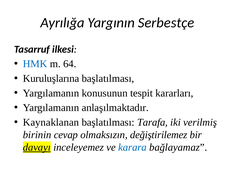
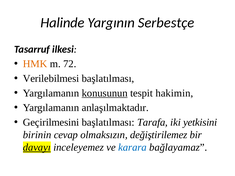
Ayrılığa: Ayrılığa -> Halinde
HMK colour: blue -> orange
64: 64 -> 72
Kuruluşlarına: Kuruluşlarına -> Verilebilmesi
konusunun underline: none -> present
kararları: kararları -> hakimin
Kaynaklanan: Kaynaklanan -> Geçirilmesini
verilmiş: verilmiş -> yetkisini
